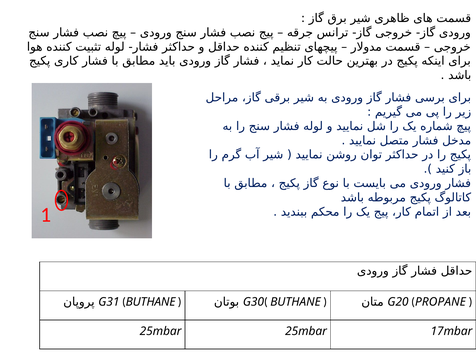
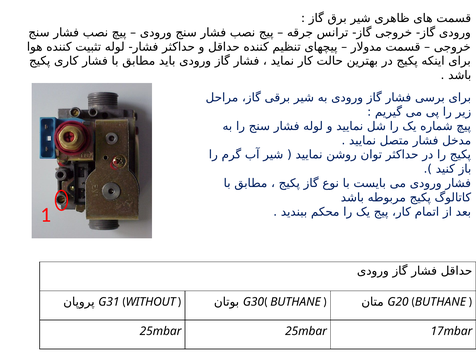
PROPANE at (440, 302): PROPANE -> BUTHANE
BUTHANE at (151, 302): BUTHANE -> WITHOUT
